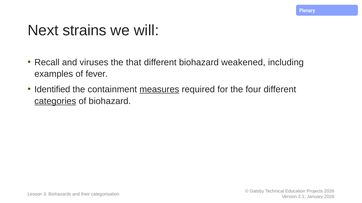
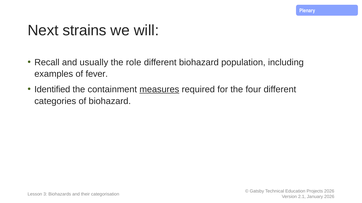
viruses: viruses -> usually
that: that -> role
weakened: weakened -> population
categories underline: present -> none
